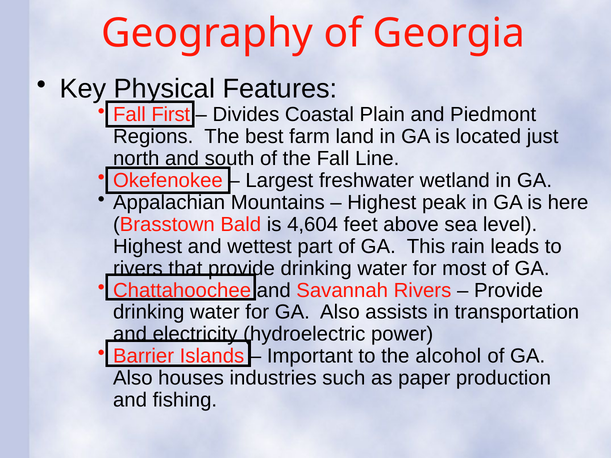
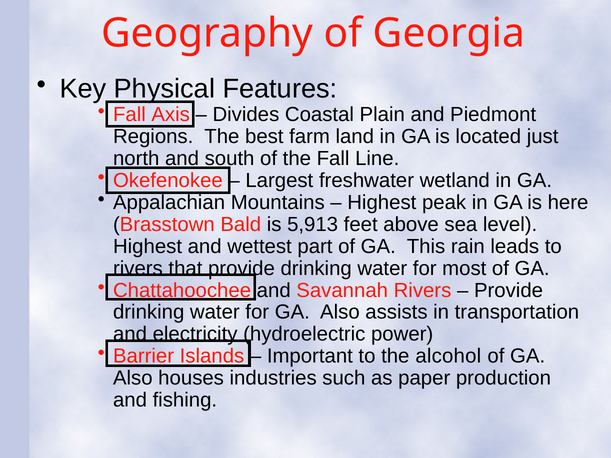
First: First -> Axis
4,604: 4,604 -> 5,913
